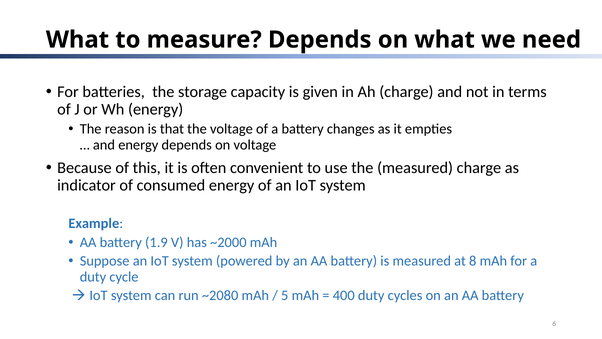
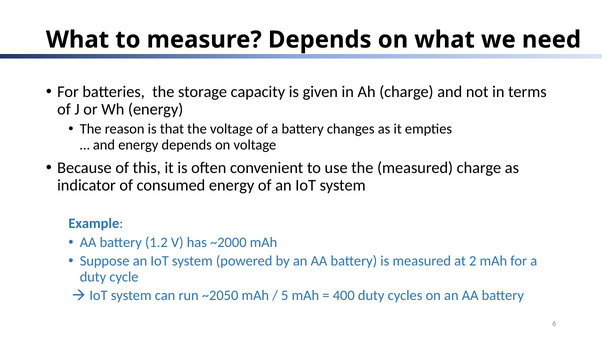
1.9: 1.9 -> 1.2
8: 8 -> 2
~2080: ~2080 -> ~2050
